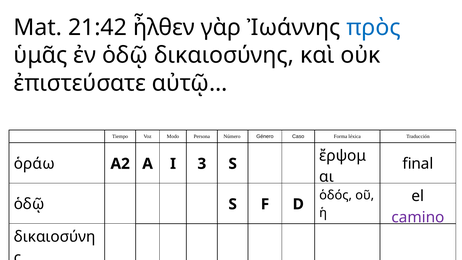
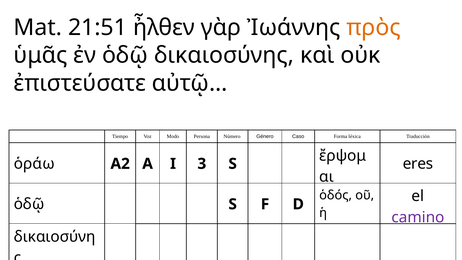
21:42: 21:42 -> 21:51
πρὸς colour: blue -> orange
final: final -> eres
